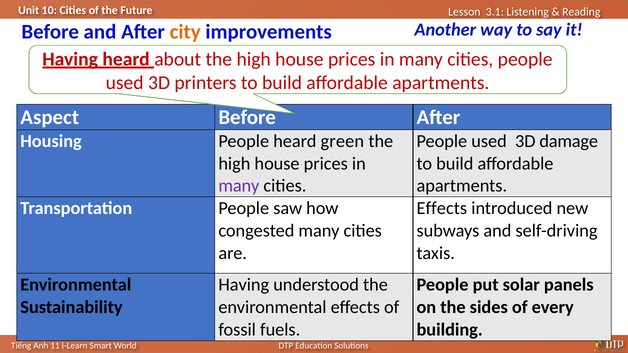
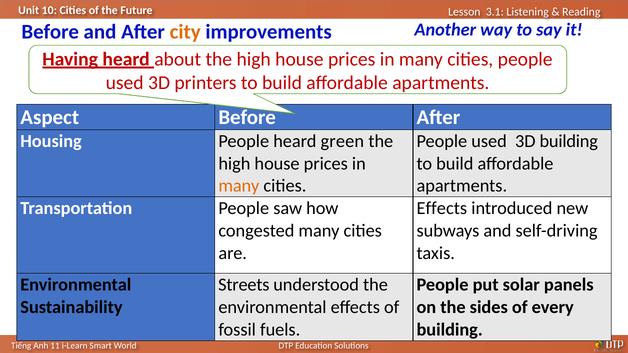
3D damage: damage -> building
many at (239, 186) colour: purple -> orange
Having at (244, 285): Having -> Streets
